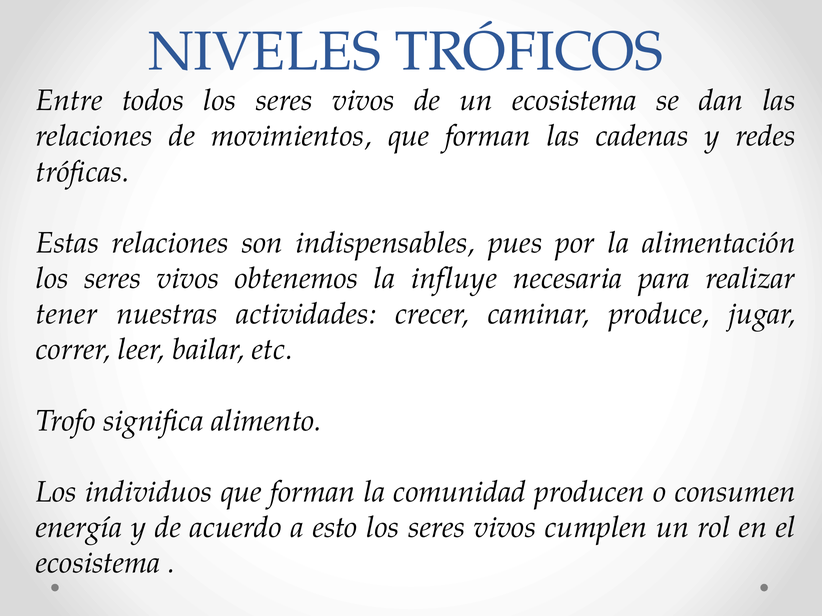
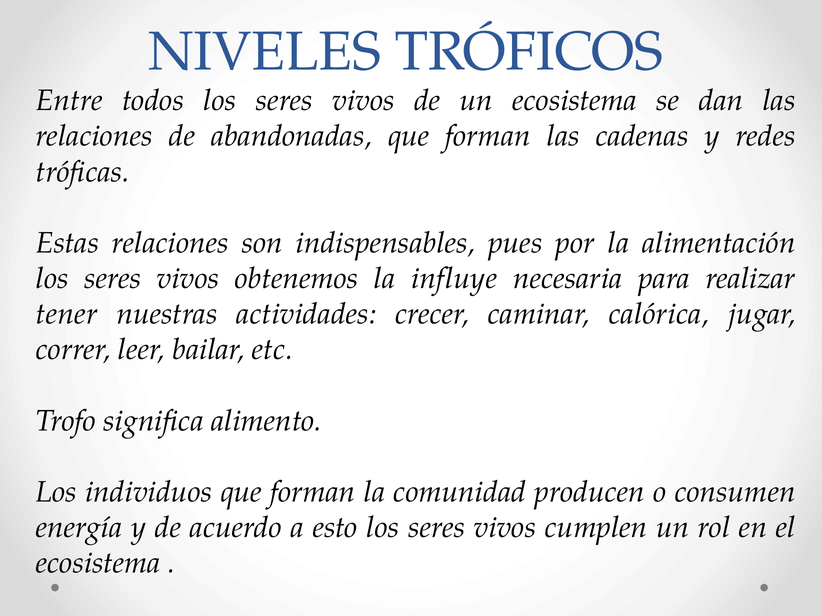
movimientos: movimientos -> abandonadas
produce: produce -> calórica
